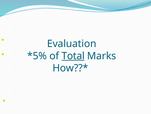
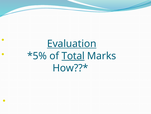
Evaluation underline: none -> present
